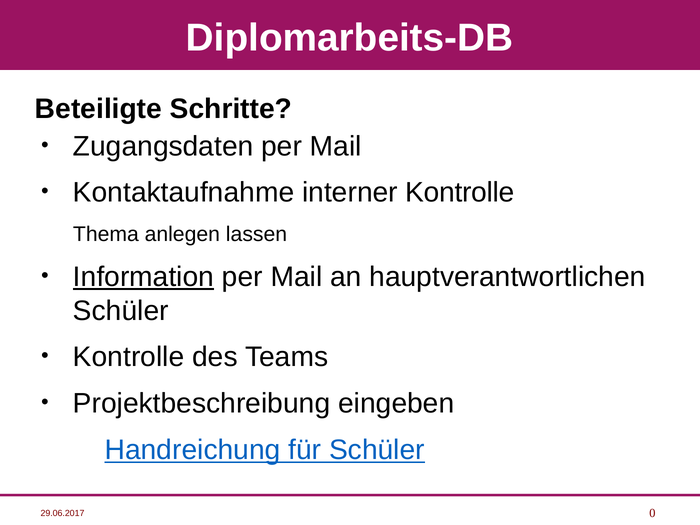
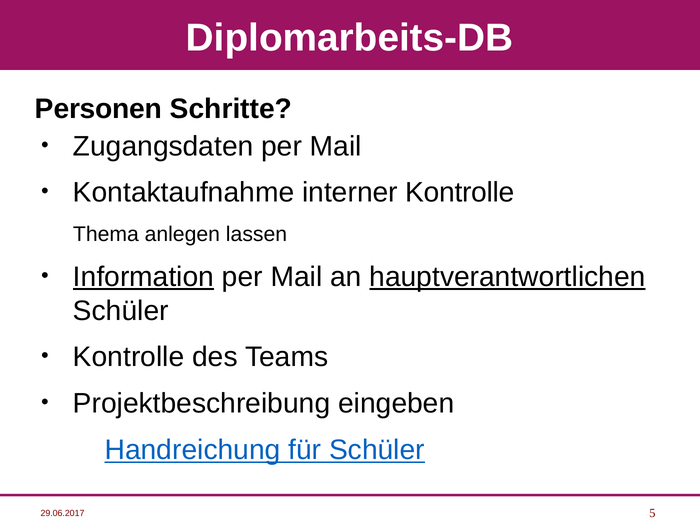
Beteiligte: Beteiligte -> Personen
hauptverantwortlichen underline: none -> present
0: 0 -> 5
